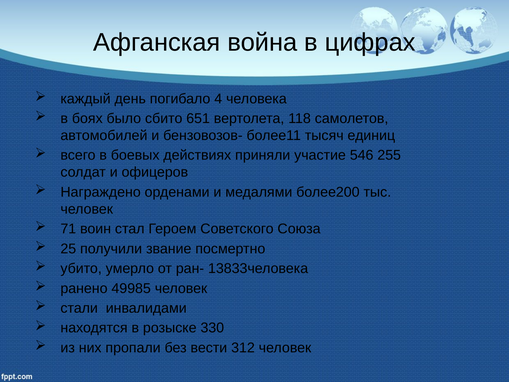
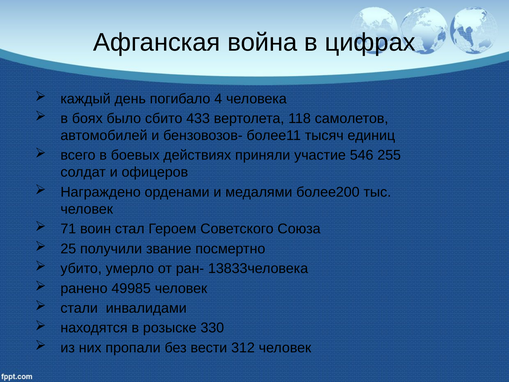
651: 651 -> 433
